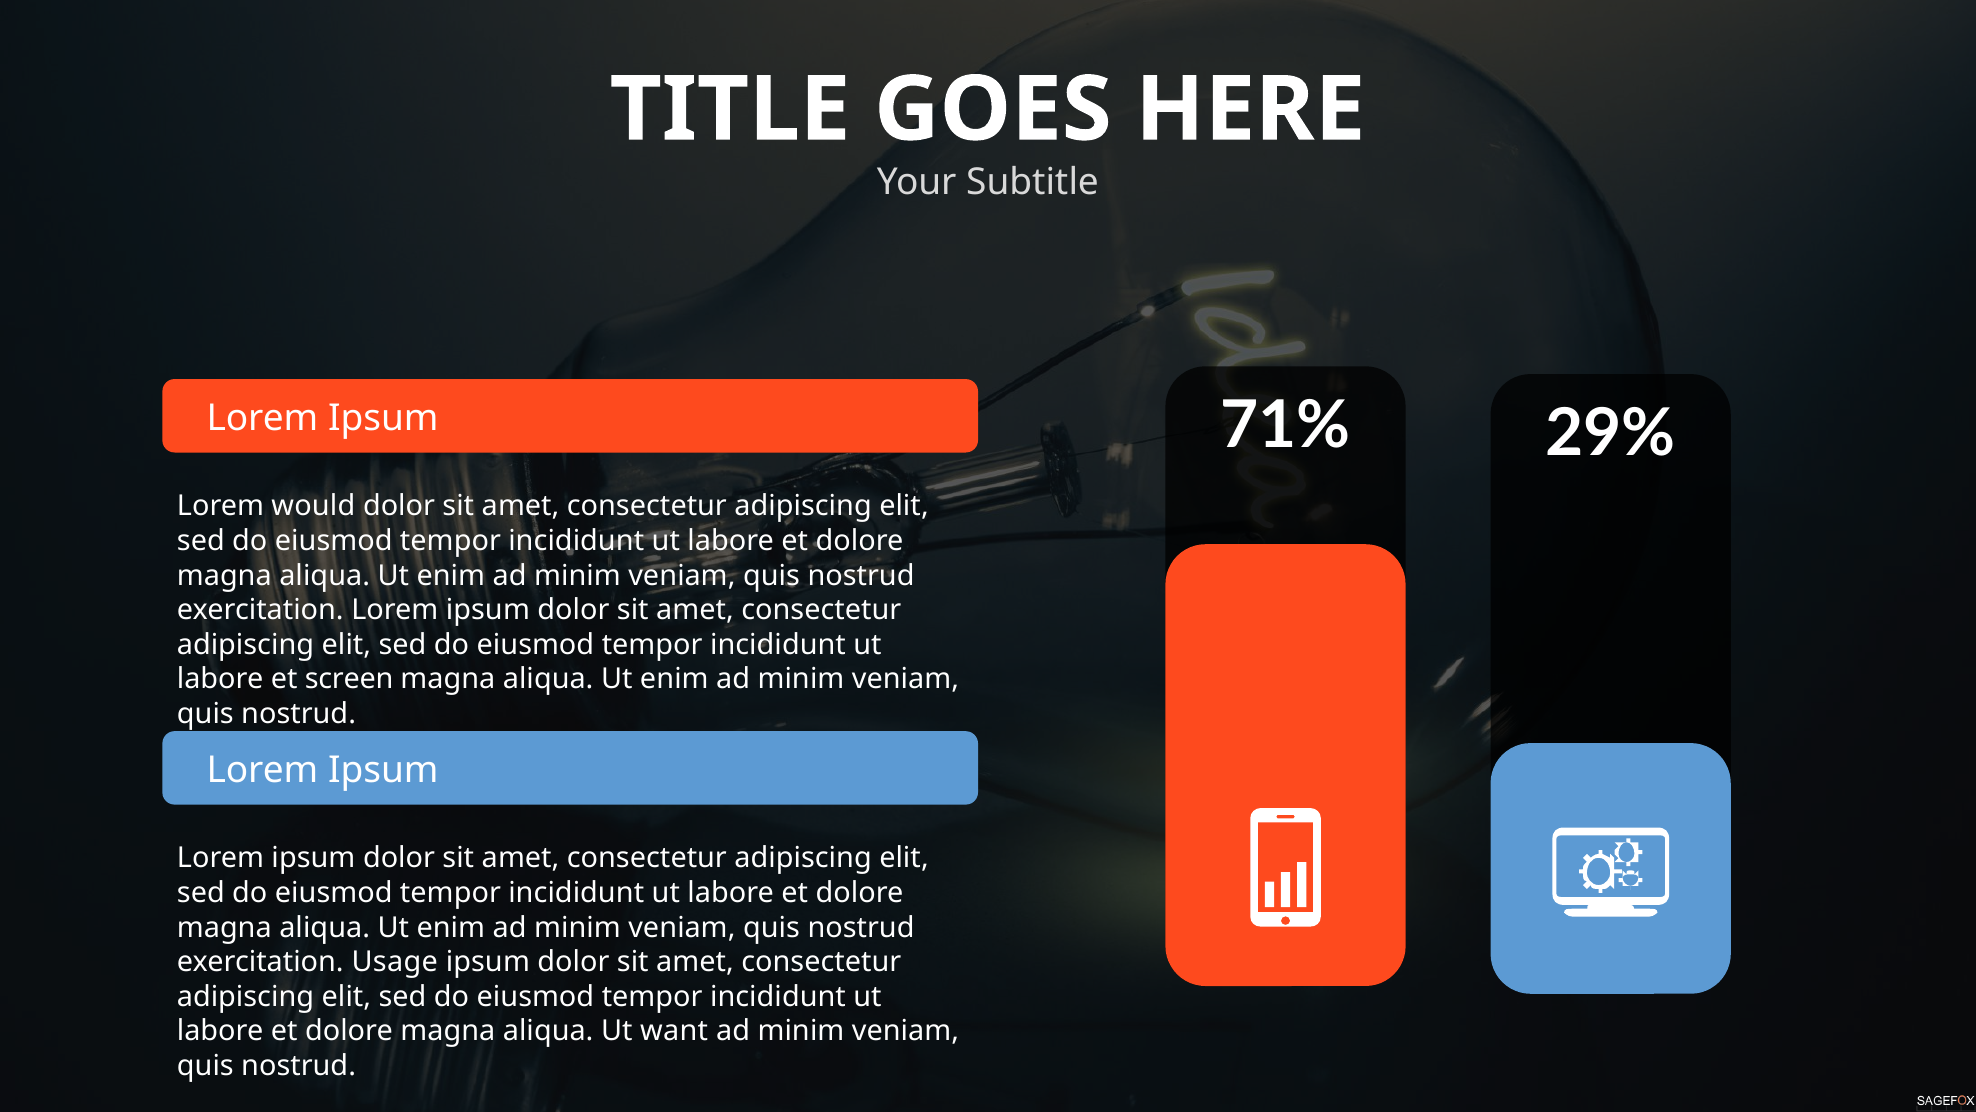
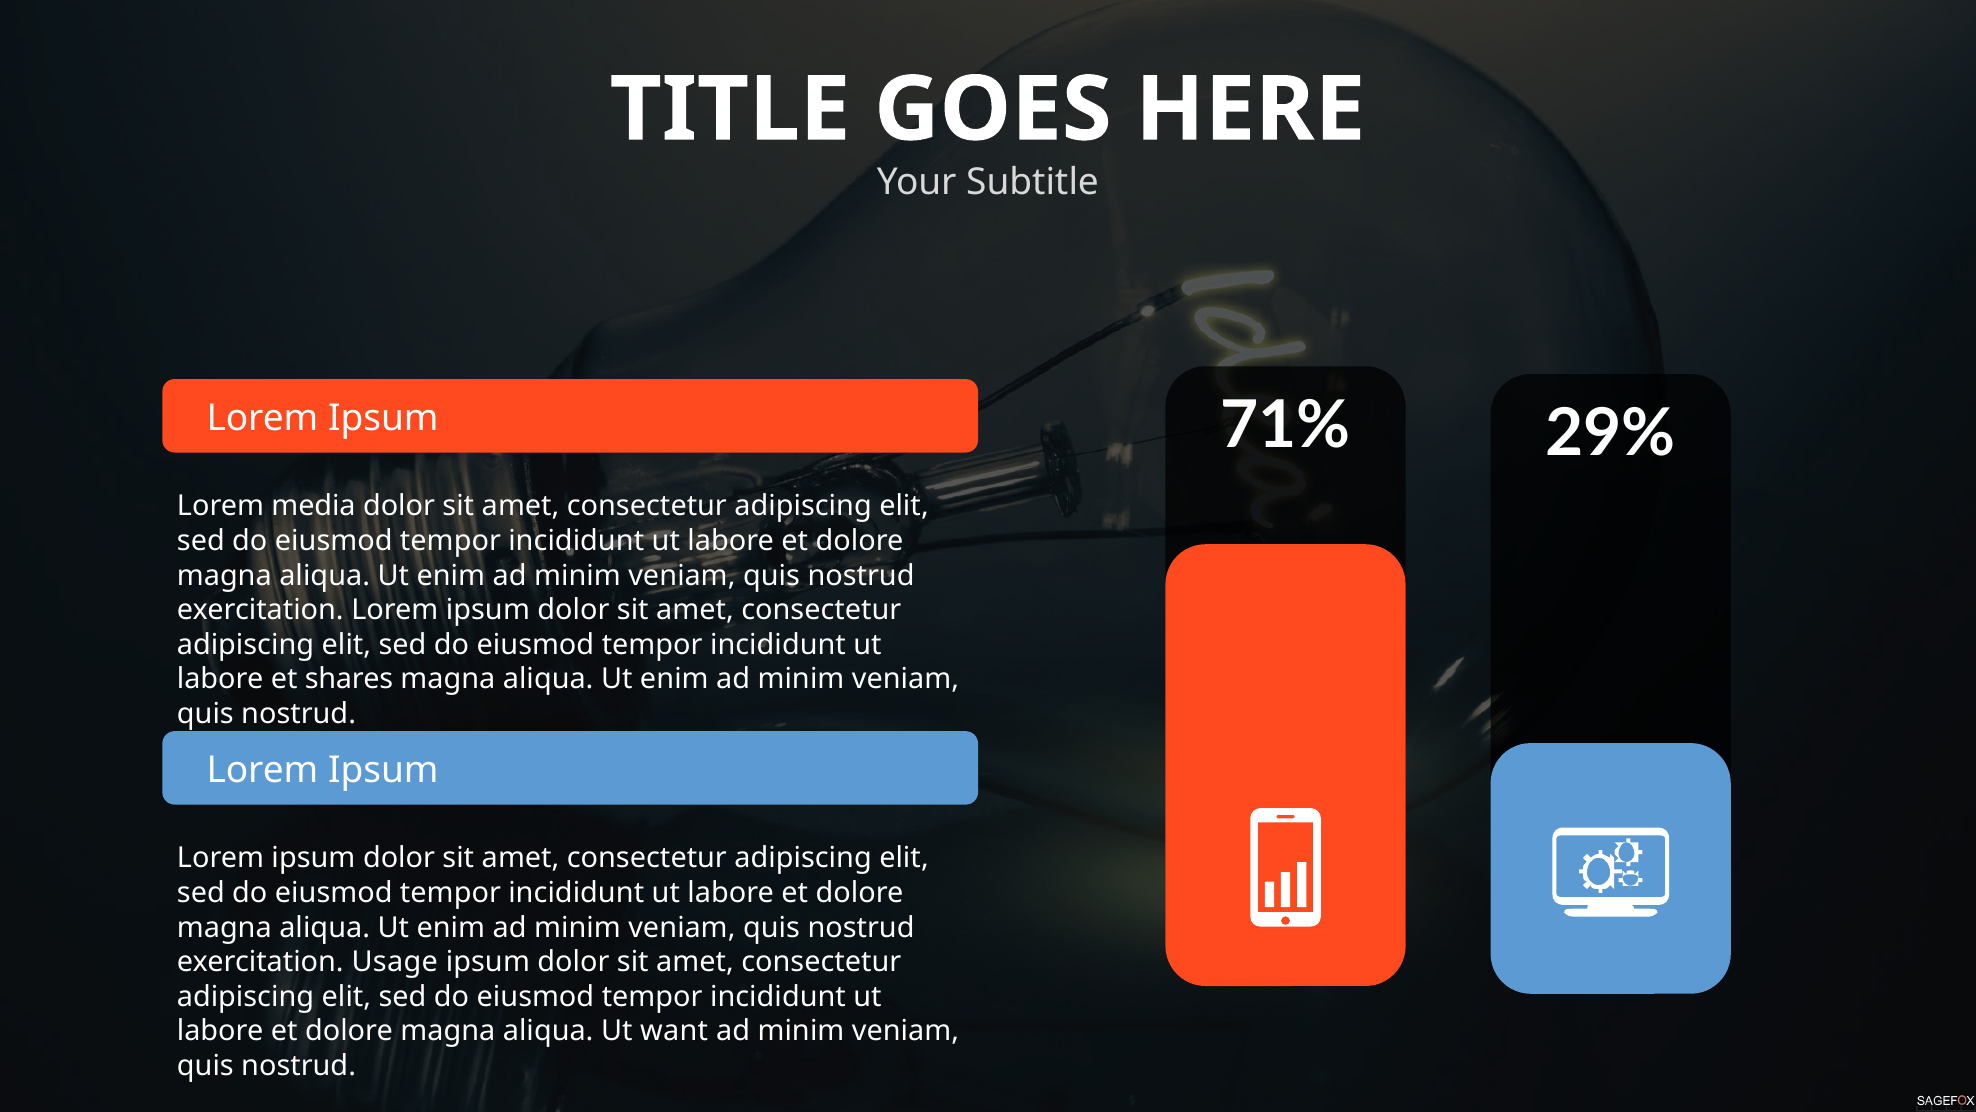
would: would -> media
screen: screen -> shares
